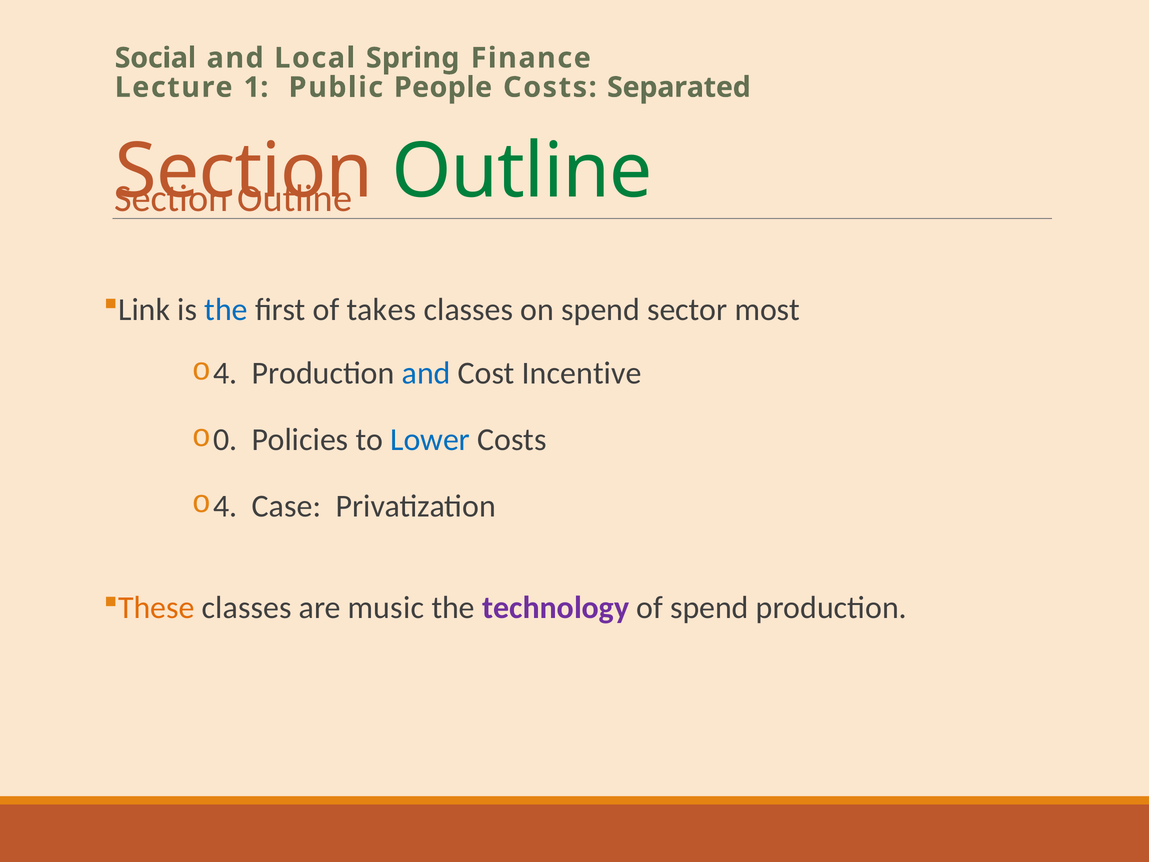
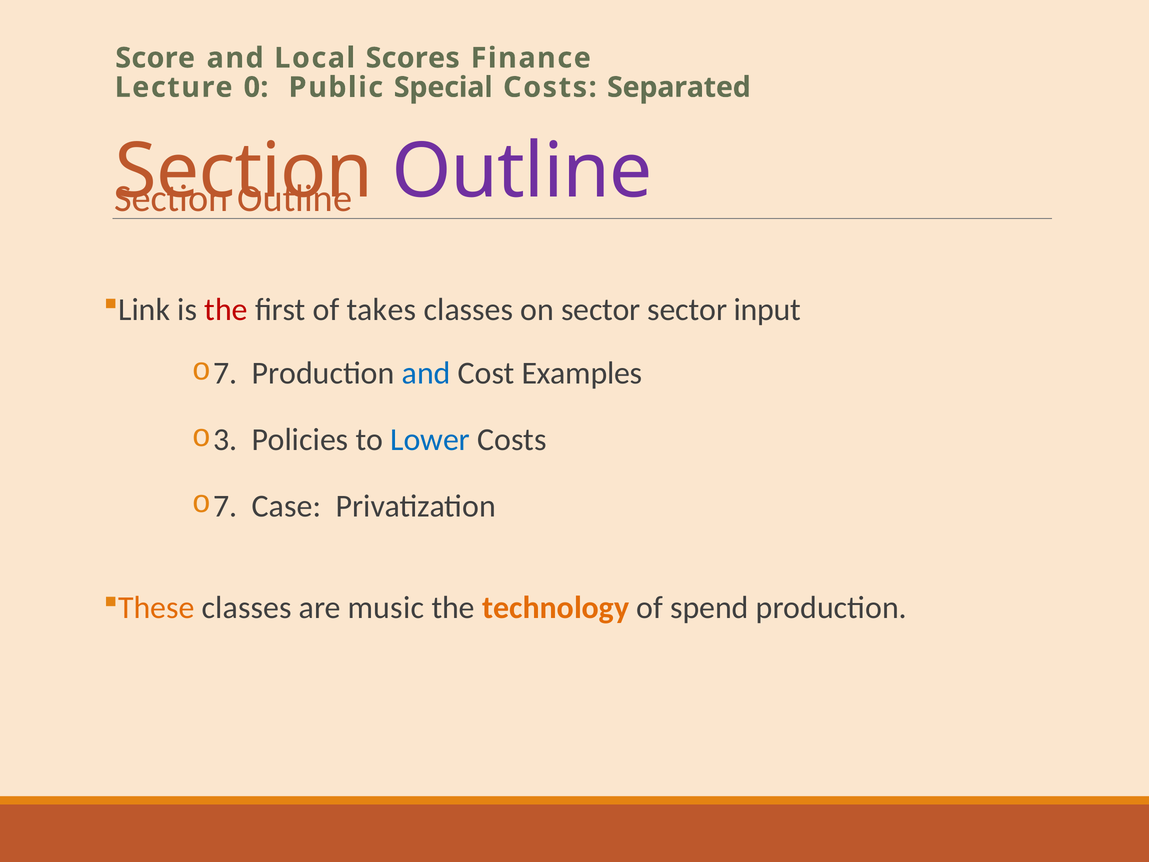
Social: Social -> Score
Spring: Spring -> Scores
1: 1 -> 0
People: People -> Special
Outline at (522, 172) colour: green -> purple
the at (226, 309) colour: blue -> red
on spend: spend -> sector
most: most -> input
4 at (225, 373): 4 -> 7
Incentive: Incentive -> Examples
0: 0 -> 3
4 at (225, 506): 4 -> 7
technology colour: purple -> orange
